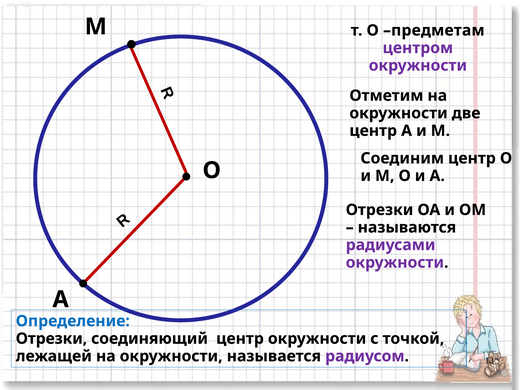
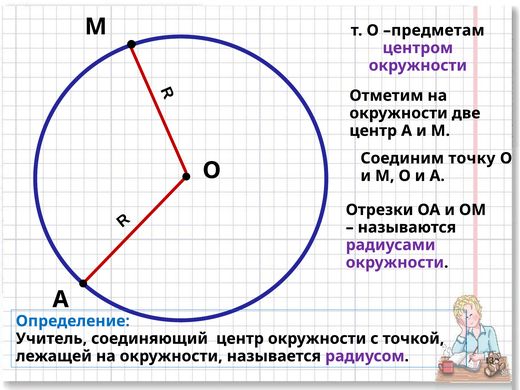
Соединим центр: центр -> точку
Отрезки at (51, 339): Отрезки -> Учитель
